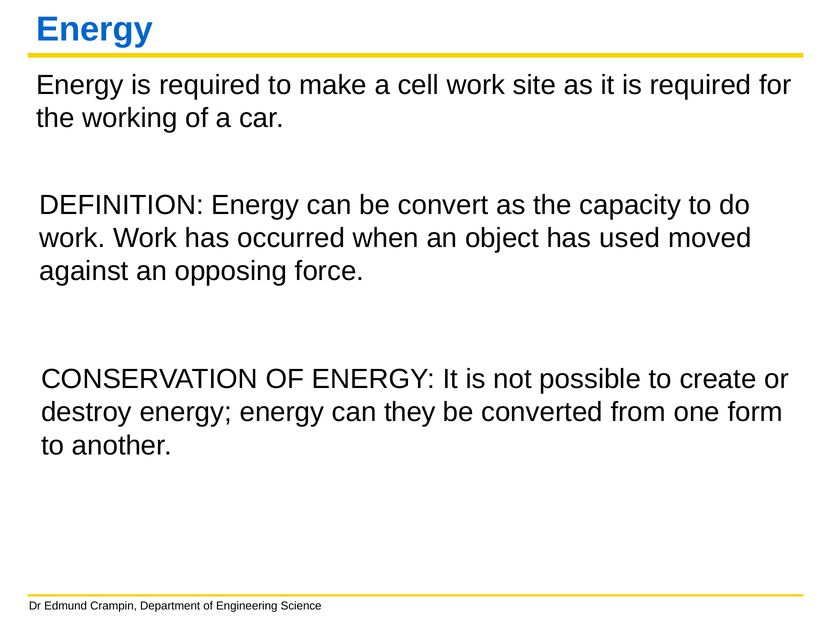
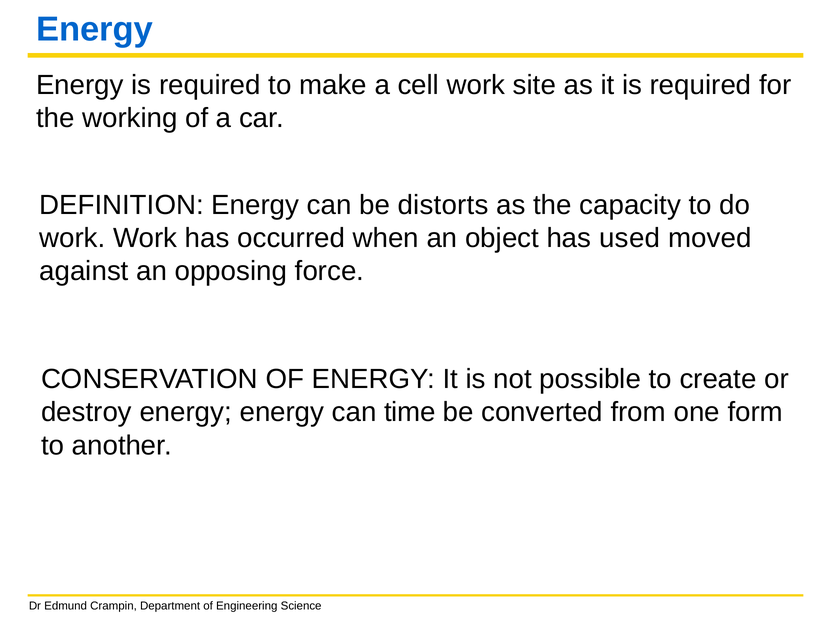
convert: convert -> distorts
they: they -> time
